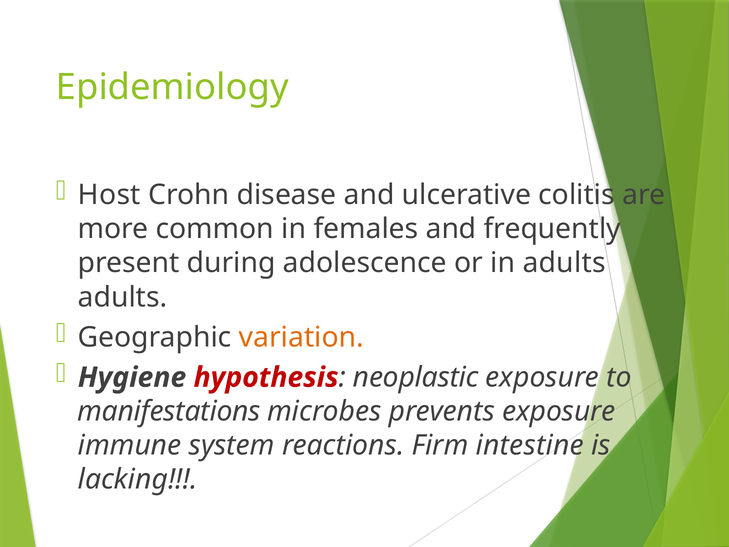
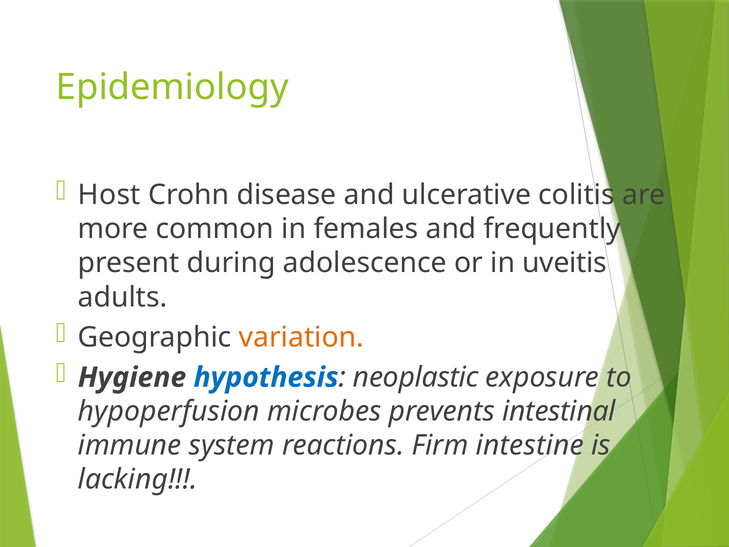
in adults: adults -> uveitis
hypothesis colour: red -> blue
manifestations: manifestations -> hypoperfusion
prevents exposure: exposure -> intestinal
